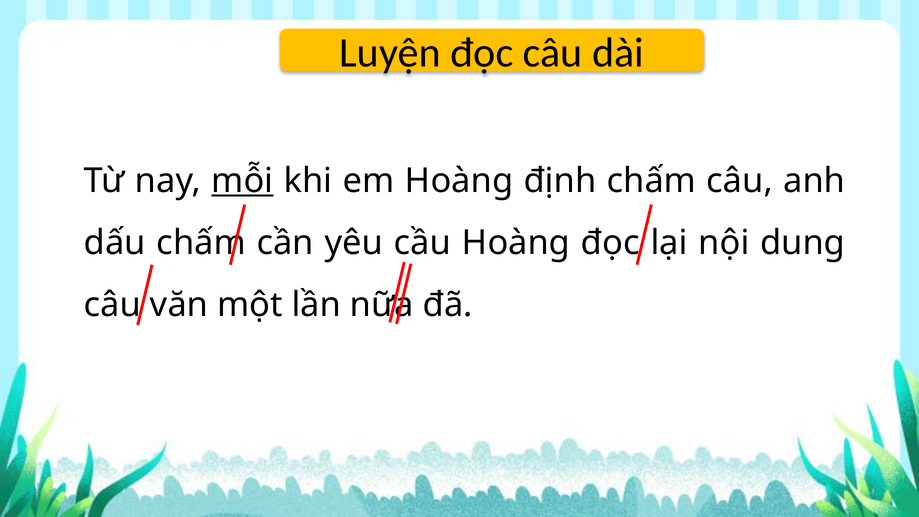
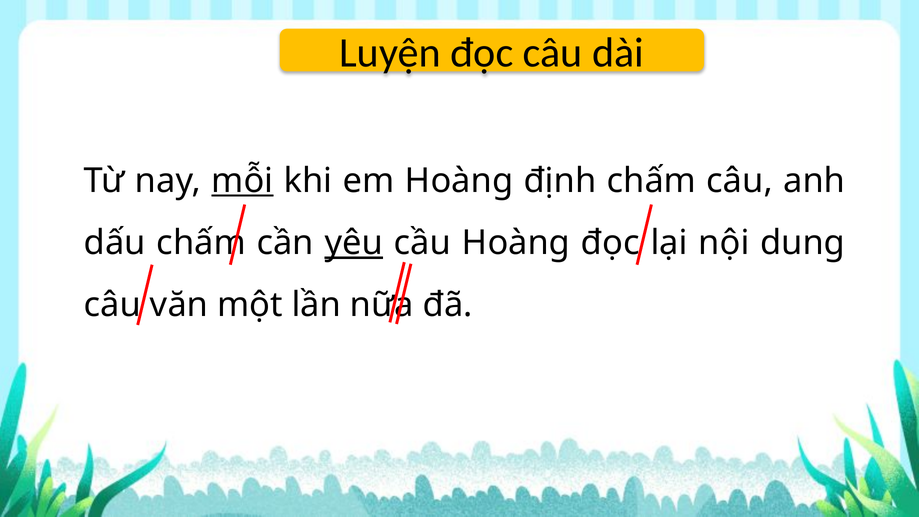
yêu underline: none -> present
